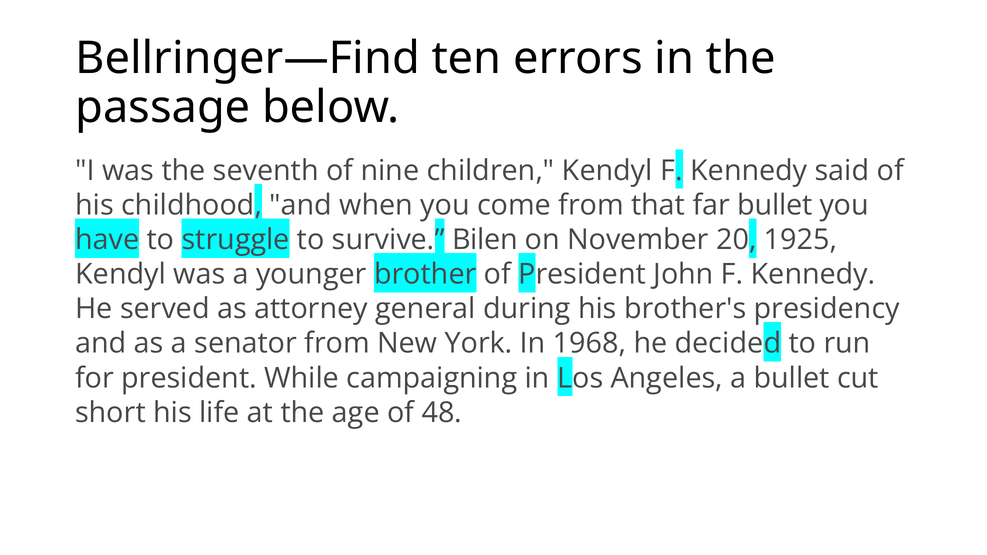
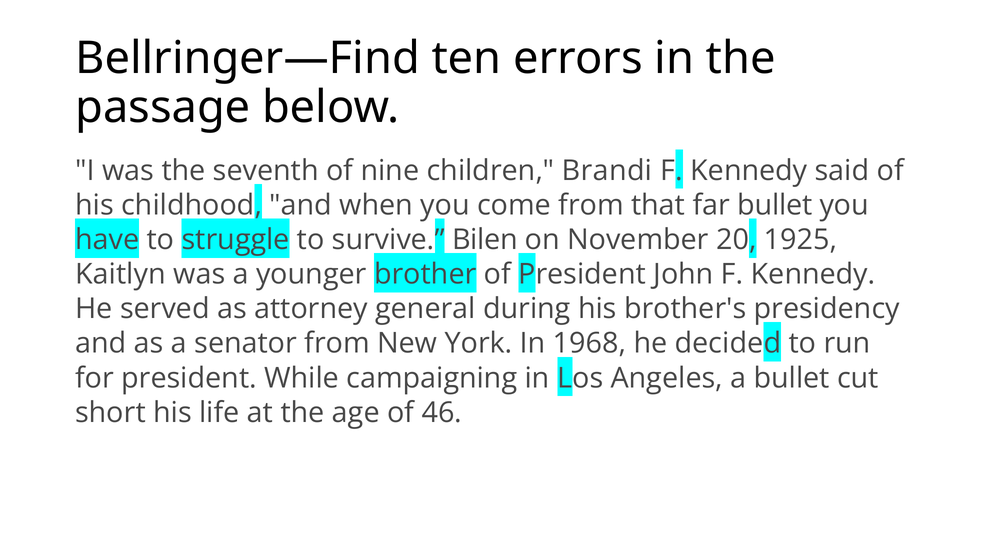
children Kendyl: Kendyl -> Brandi
Kendyl at (121, 274): Kendyl -> Kaitlyn
48: 48 -> 46
